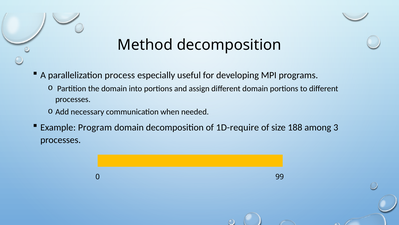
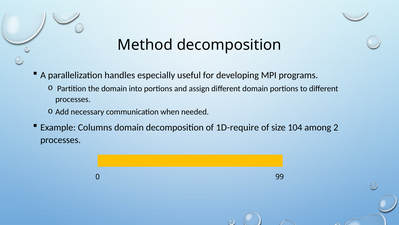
process: process -> handles
Program: Program -> Columns
188: 188 -> 104
3: 3 -> 2
